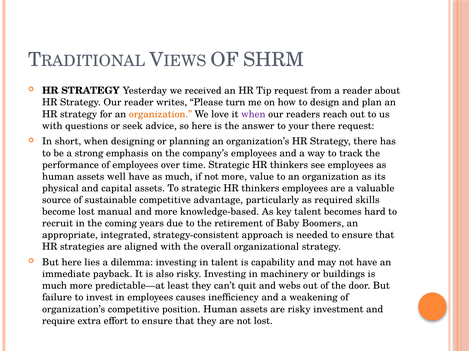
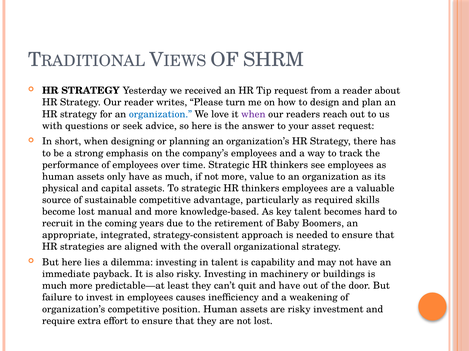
organization at (160, 114) colour: orange -> blue
your there: there -> asset
well: well -> only
and webs: webs -> have
